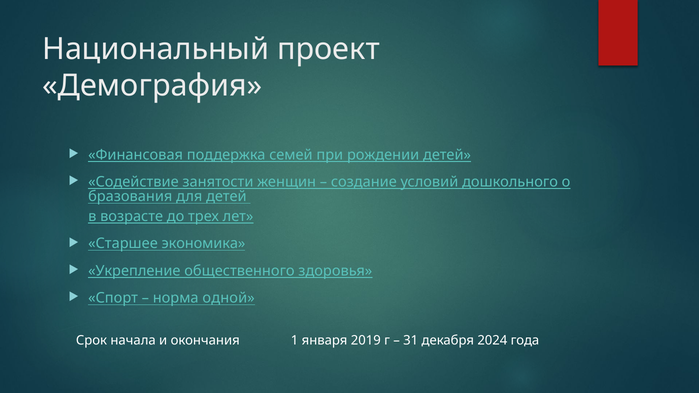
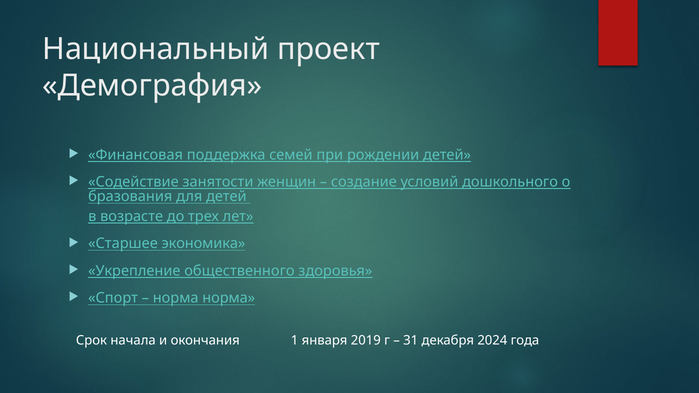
норма одной: одной -> норма
